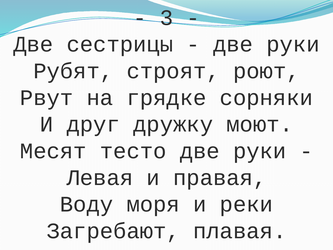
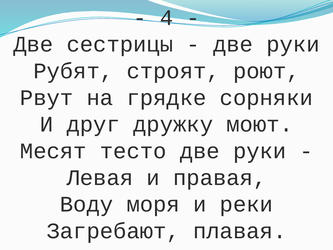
3: 3 -> 4
